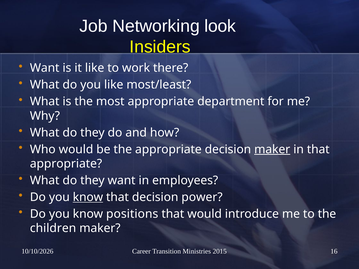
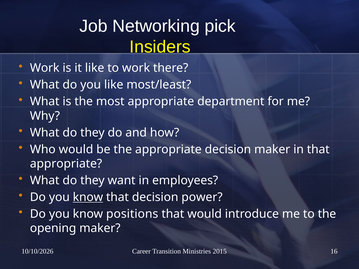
look: look -> pick
Want at (45, 68): Want -> Work
maker at (272, 149) underline: present -> none
children: children -> opening
